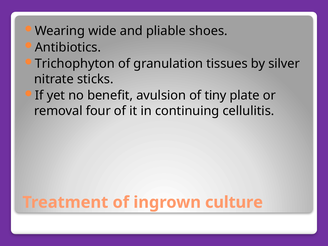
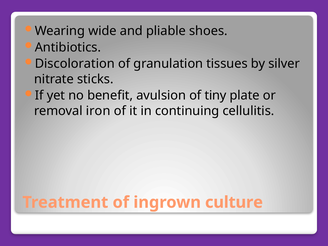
Trichophyton: Trichophyton -> Discoloration
four: four -> iron
